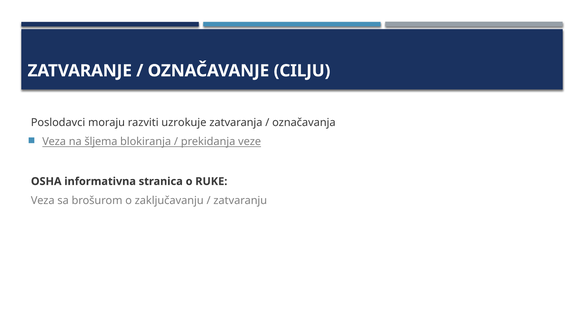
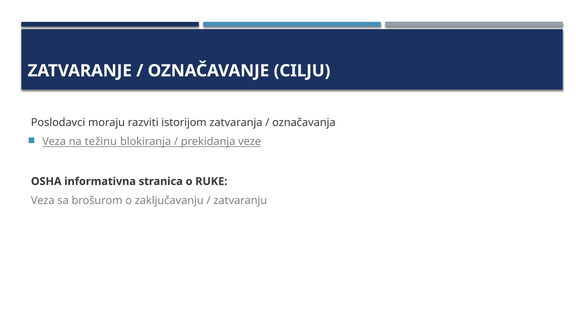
uzrokuje: uzrokuje -> istorijom
šljema: šljema -> težinu
